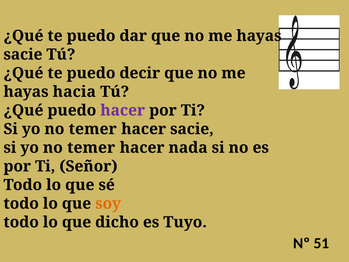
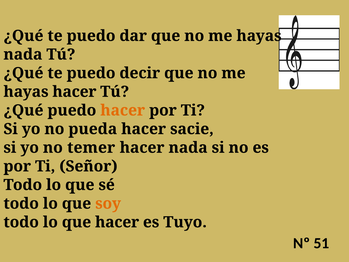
sacie at (23, 54): sacie -> nada
hayas hacia: hacia -> hacer
hacer at (123, 110) colour: purple -> orange
temer at (93, 129): temer -> pueda
que dicho: dicho -> hacer
